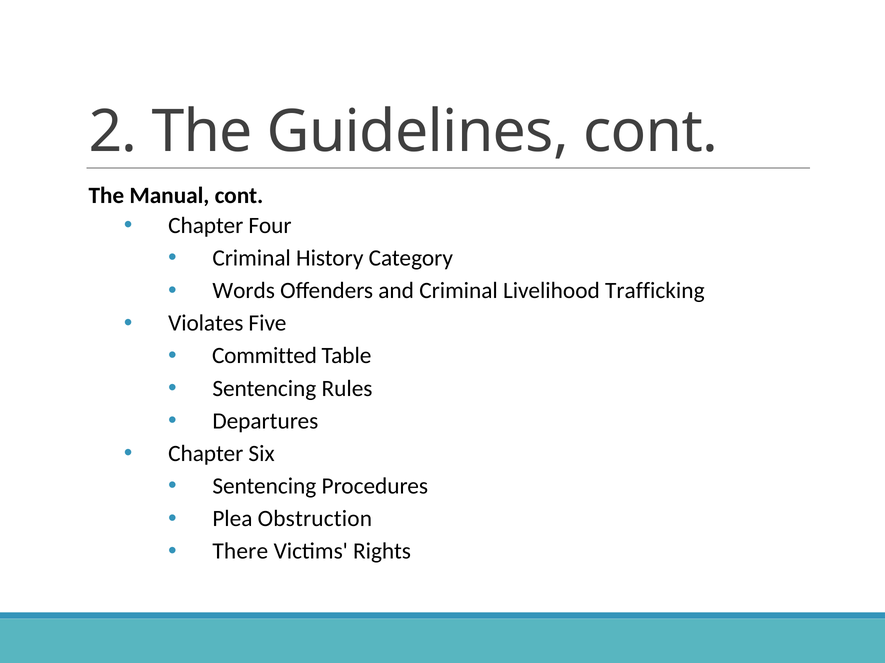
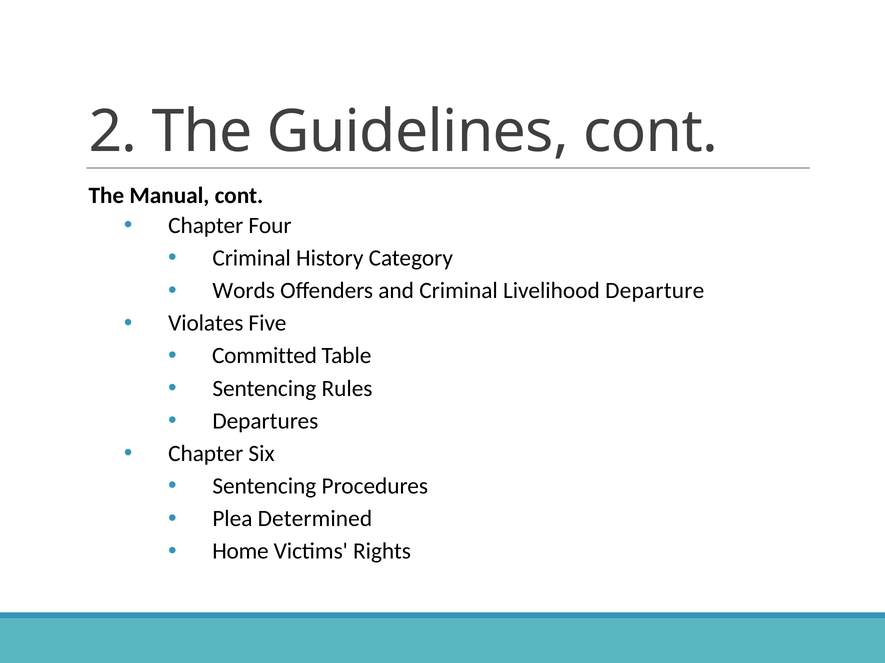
Trafficking: Trafficking -> Departure
Obstruction: Obstruction -> Determined
There: There -> Home
